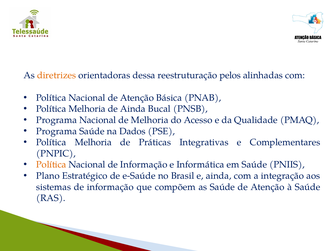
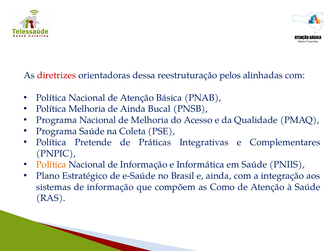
diretrizes colour: orange -> red
Dados: Dados -> Coleta
Melhoria at (93, 142): Melhoria -> Pretende
as Saúde: Saúde -> Como
